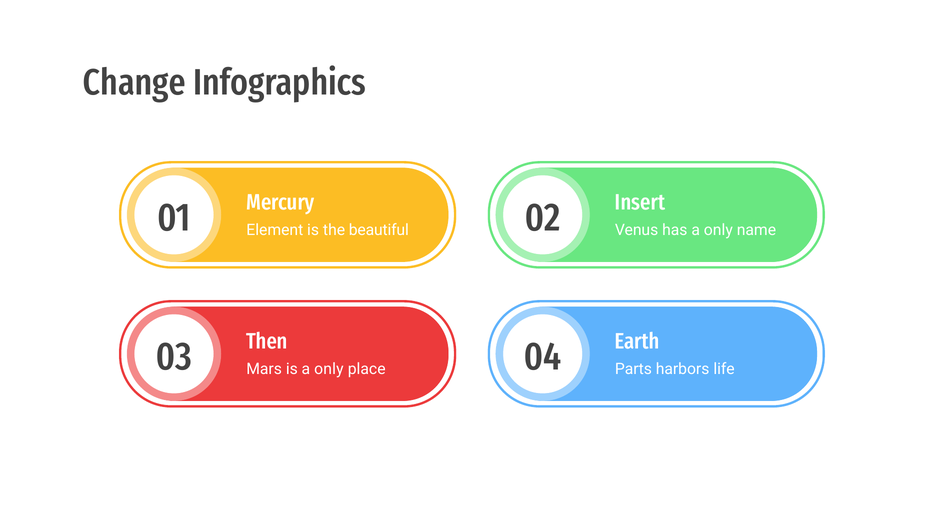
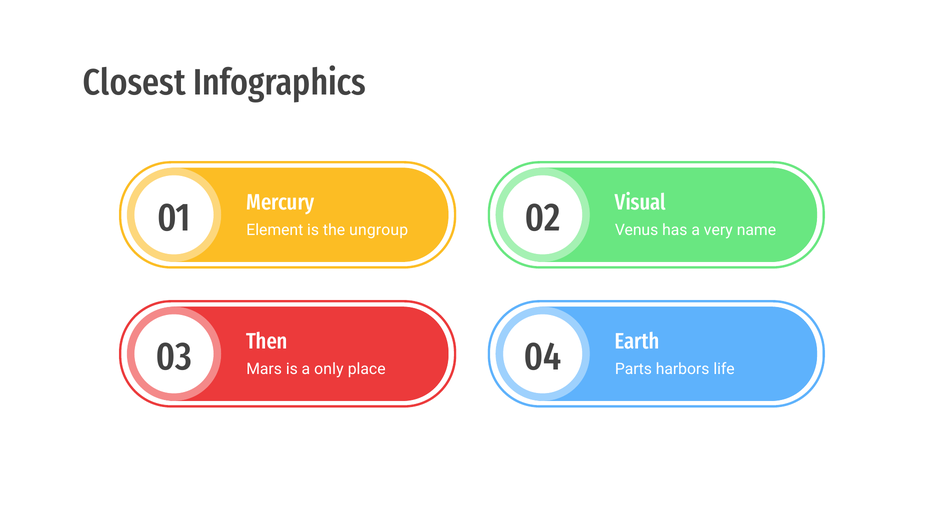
Change: Change -> Closest
Insert: Insert -> Visual
beautiful: beautiful -> ungroup
has a only: only -> very
